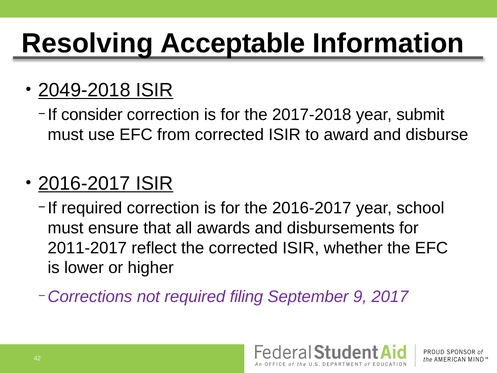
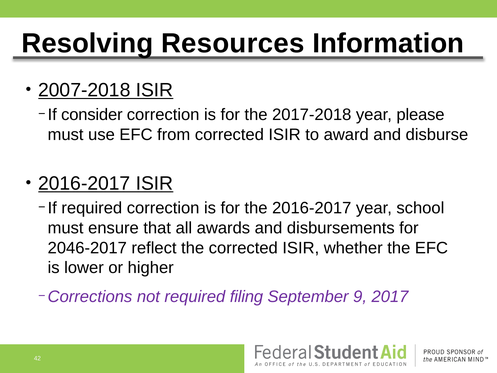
Acceptable: Acceptable -> Resources
2049-2018: 2049-2018 -> 2007-2018
submit: submit -> please
2011-2017: 2011-2017 -> 2046-2017
